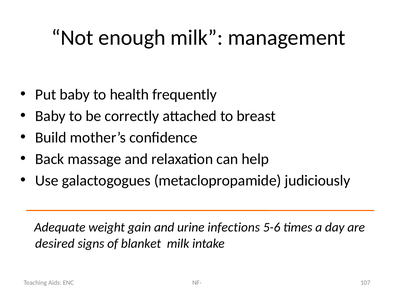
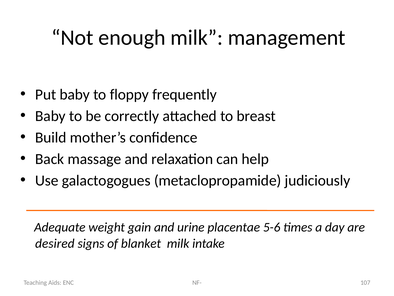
health: health -> floppy
infections: infections -> placentae
